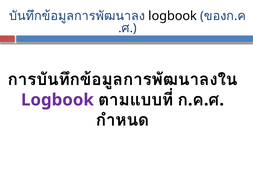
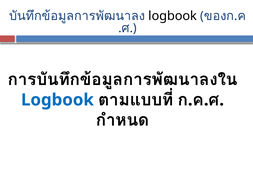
Logbook at (57, 100) colour: purple -> blue
